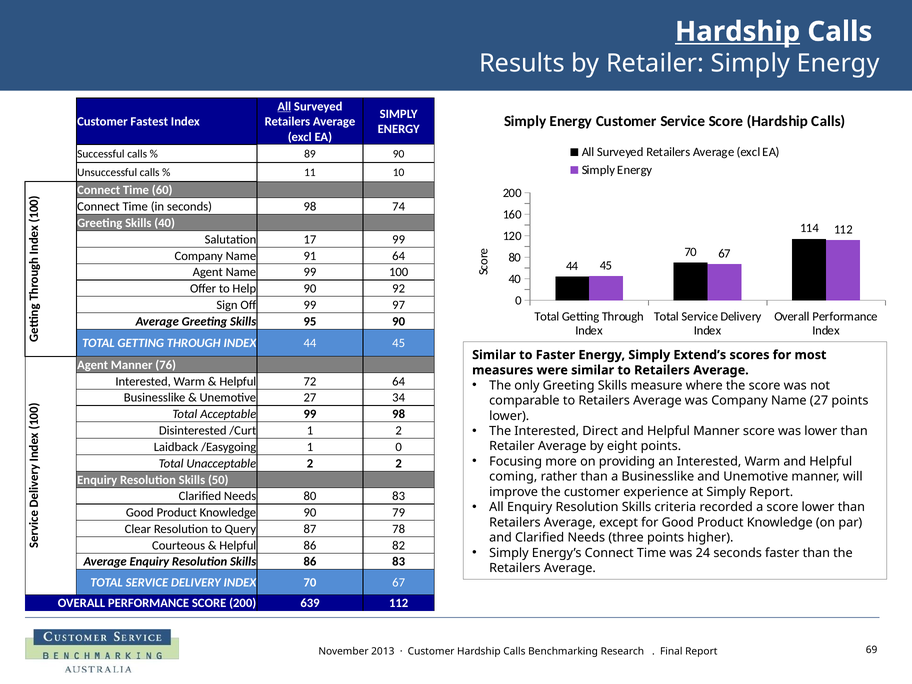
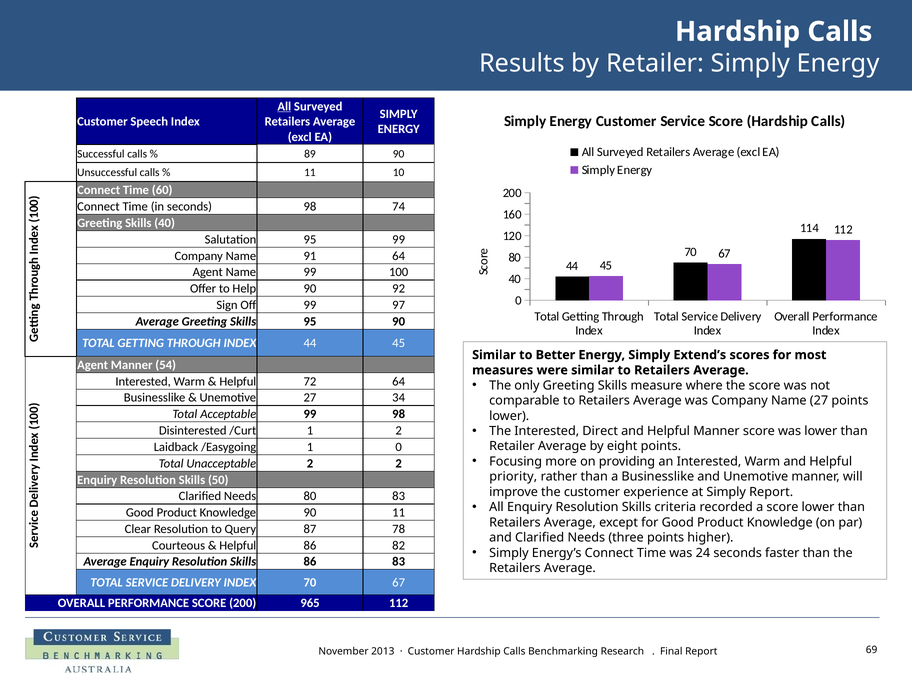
Hardship at (738, 32) underline: present -> none
Fastest: Fastest -> Speech
Salutation 17: 17 -> 95
to Faster: Faster -> Better
76: 76 -> 54
coming: coming -> priority
90 79: 79 -> 11
639: 639 -> 965
